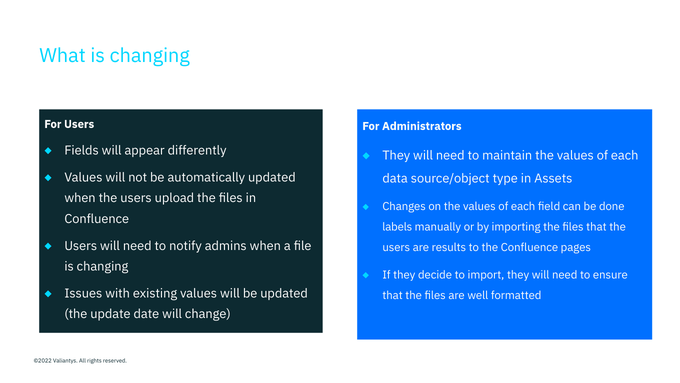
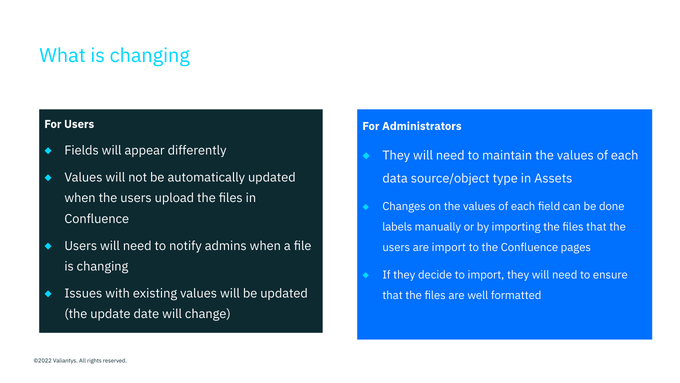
are results: results -> import
